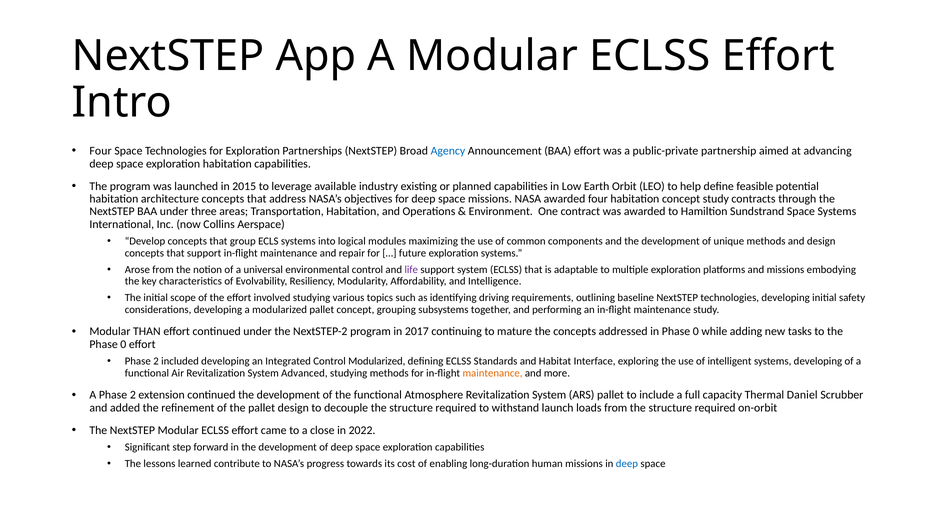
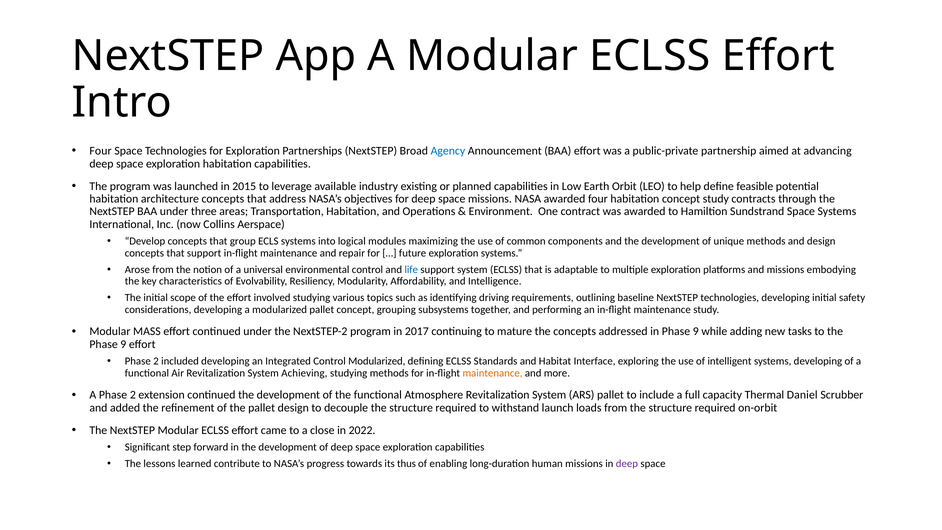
life colour: purple -> blue
THAN: THAN -> MASS
in Phase 0: 0 -> 9
0 at (123, 344): 0 -> 9
Advanced: Advanced -> Achieving
cost: cost -> thus
deep at (627, 464) colour: blue -> purple
